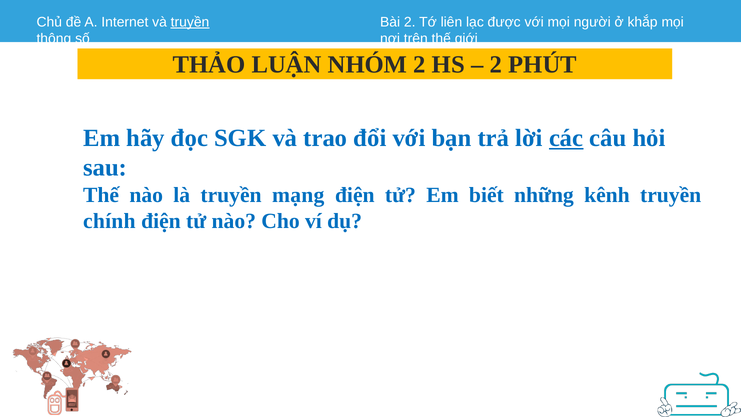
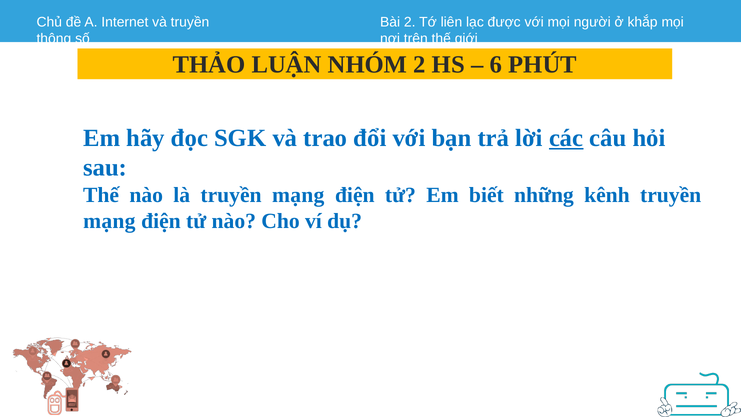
truyền at (190, 22) underline: present -> none
2 at (496, 64): 2 -> 6
chính at (109, 221): chính -> mạng
